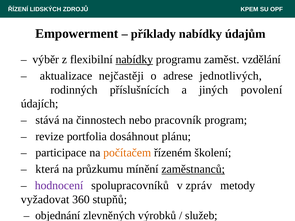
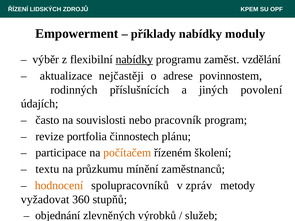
údajům: údajům -> moduly
jednotlivých: jednotlivých -> povinnostem
stává: stává -> často
činnostech: činnostech -> souvislosti
dosáhnout: dosáhnout -> činnostech
která: která -> textu
zaměstnanců underline: present -> none
hodnocení colour: purple -> orange
